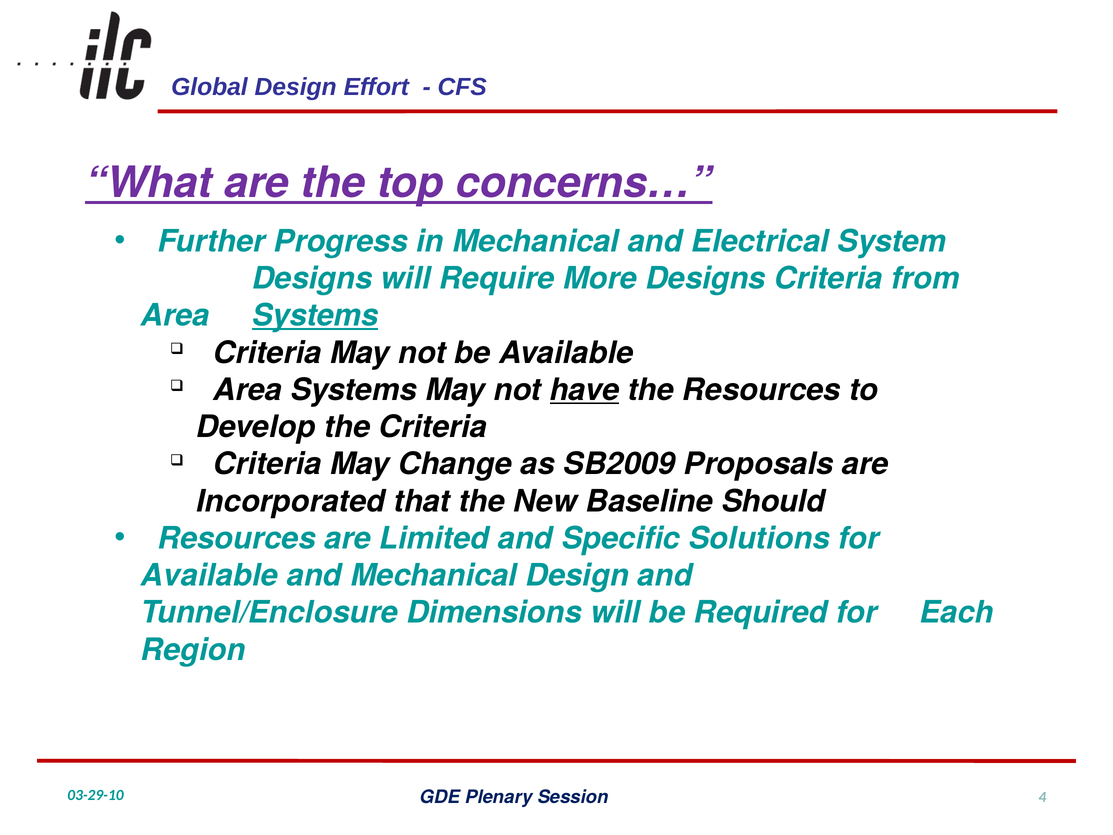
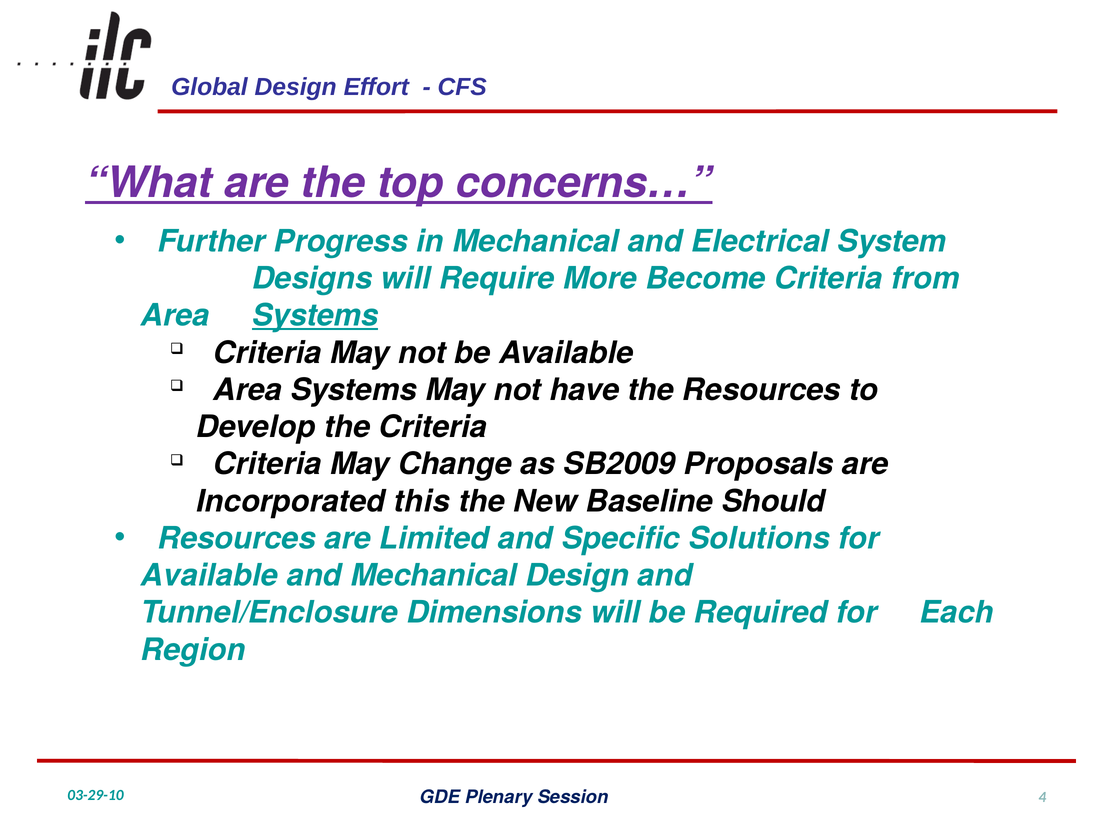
More Designs: Designs -> Become
have underline: present -> none
that: that -> this
